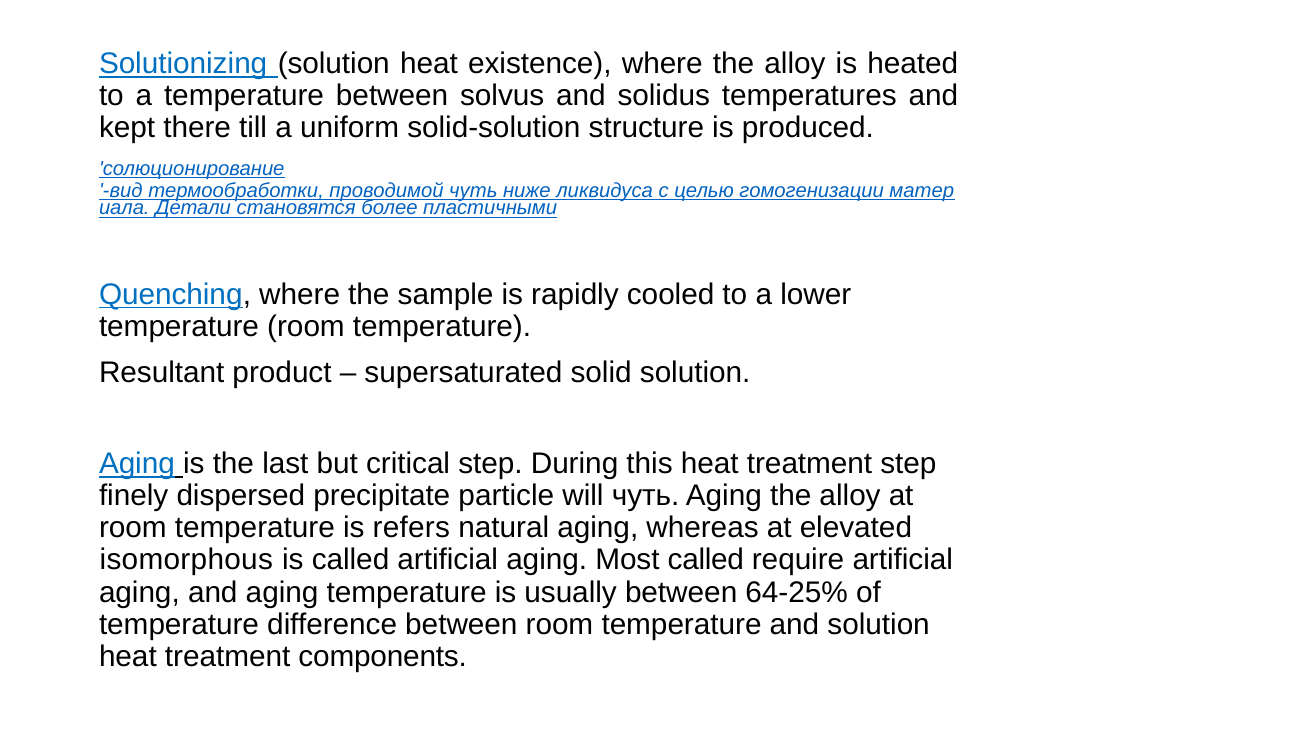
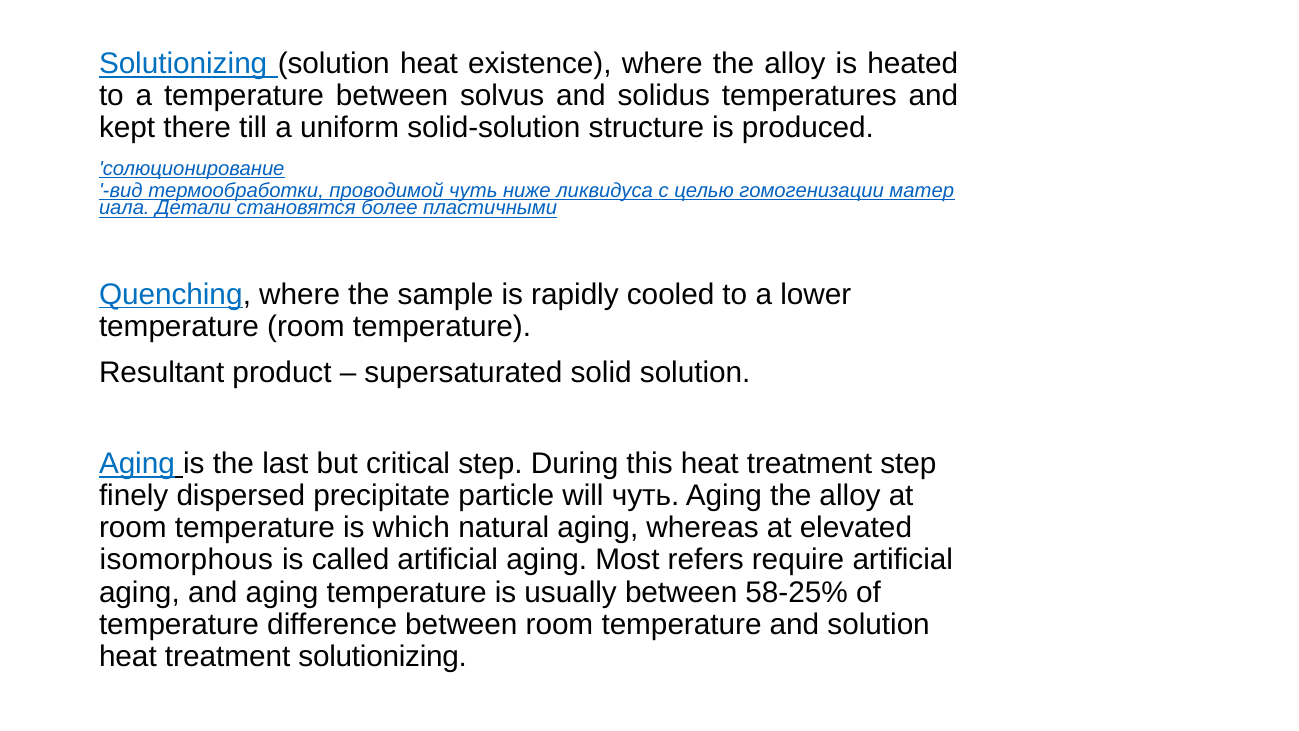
refers: refers -> which
Most called: called -> refers
64-25%: 64-25% -> 58-25%
treatment components: components -> solutionizing
